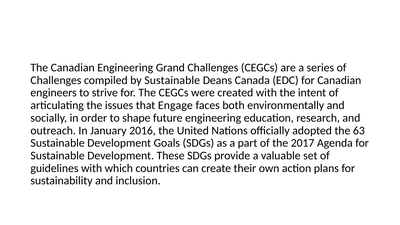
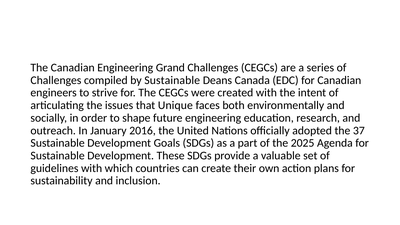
Engage: Engage -> Unique
63: 63 -> 37
2017: 2017 -> 2025
